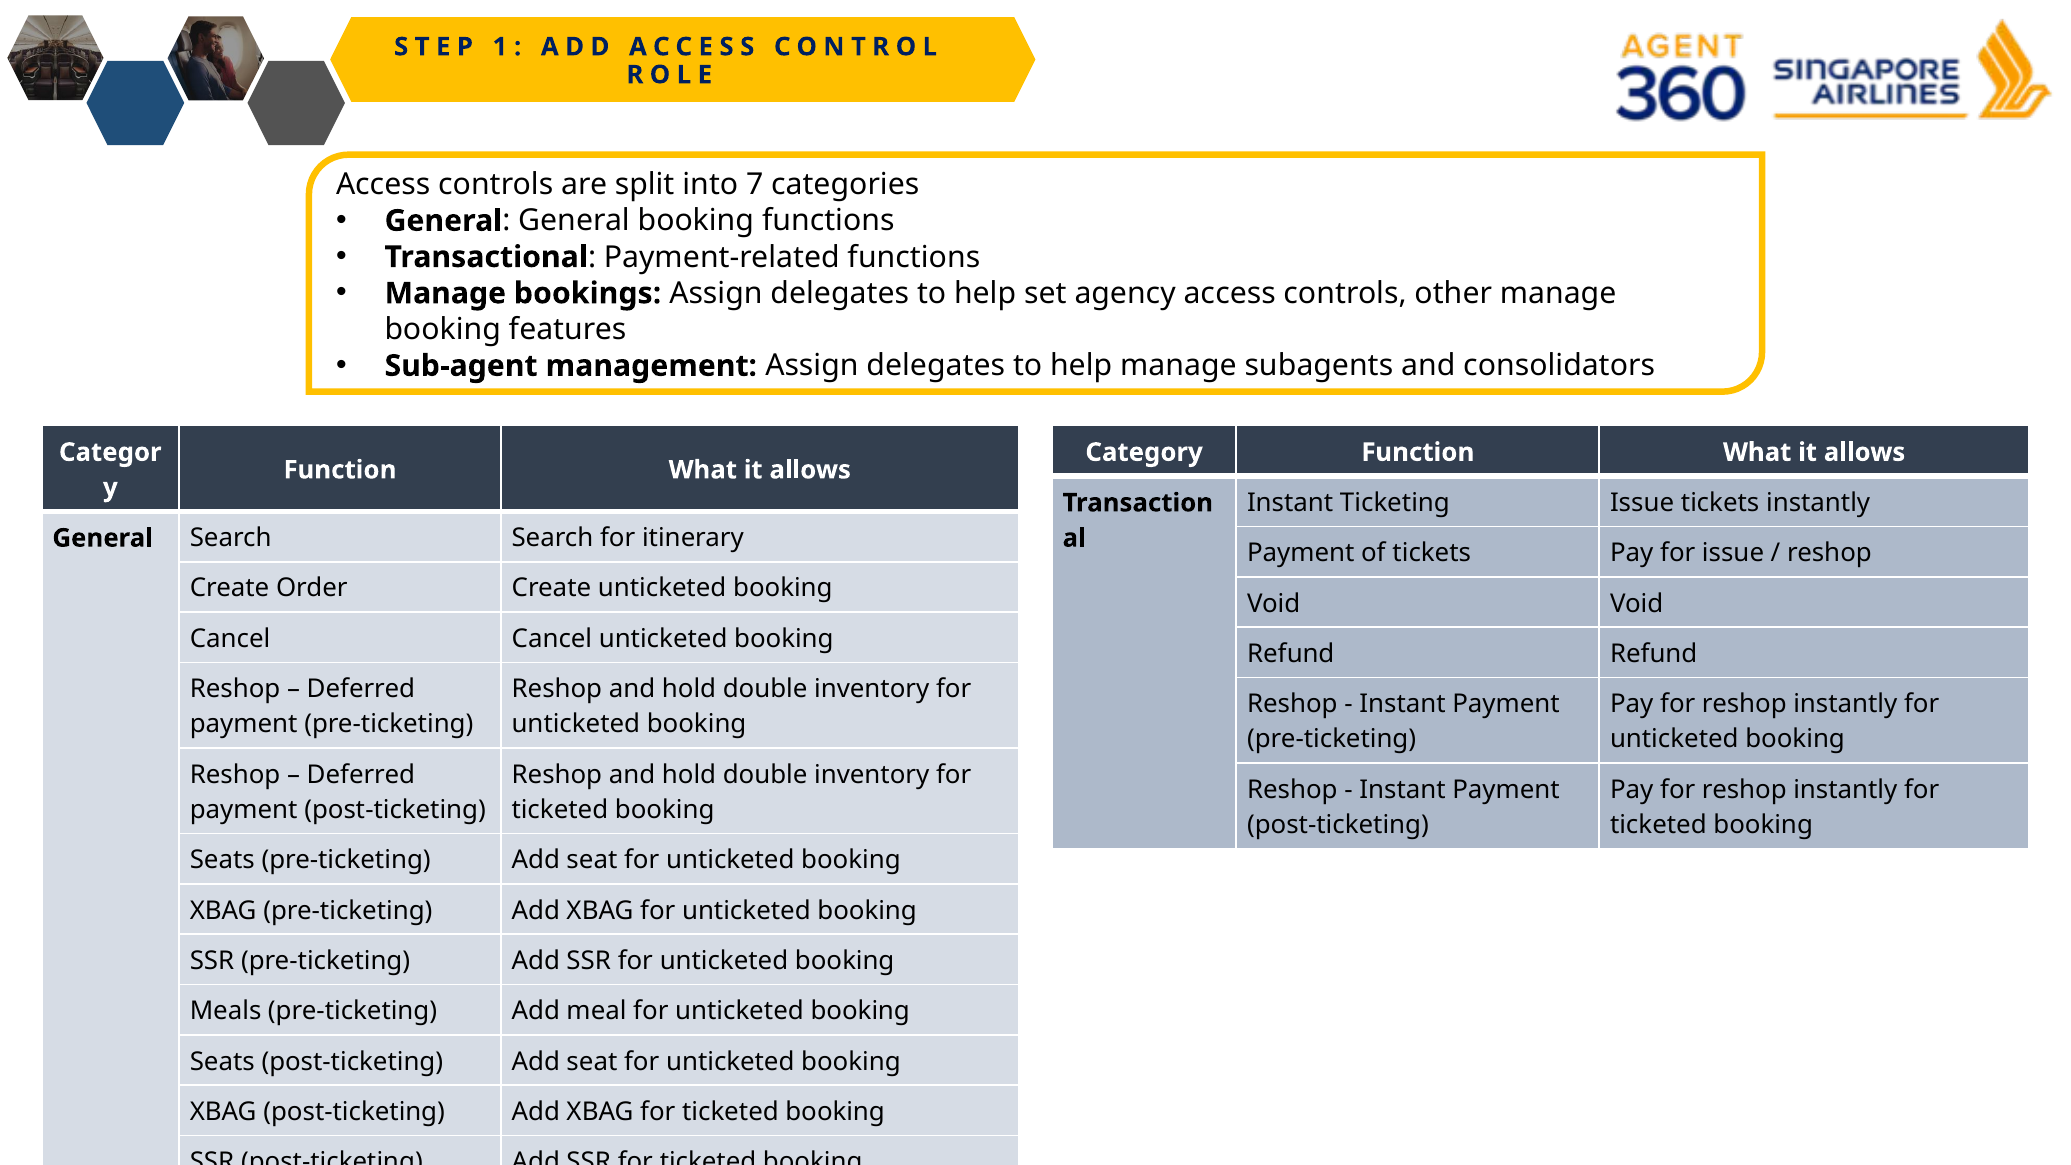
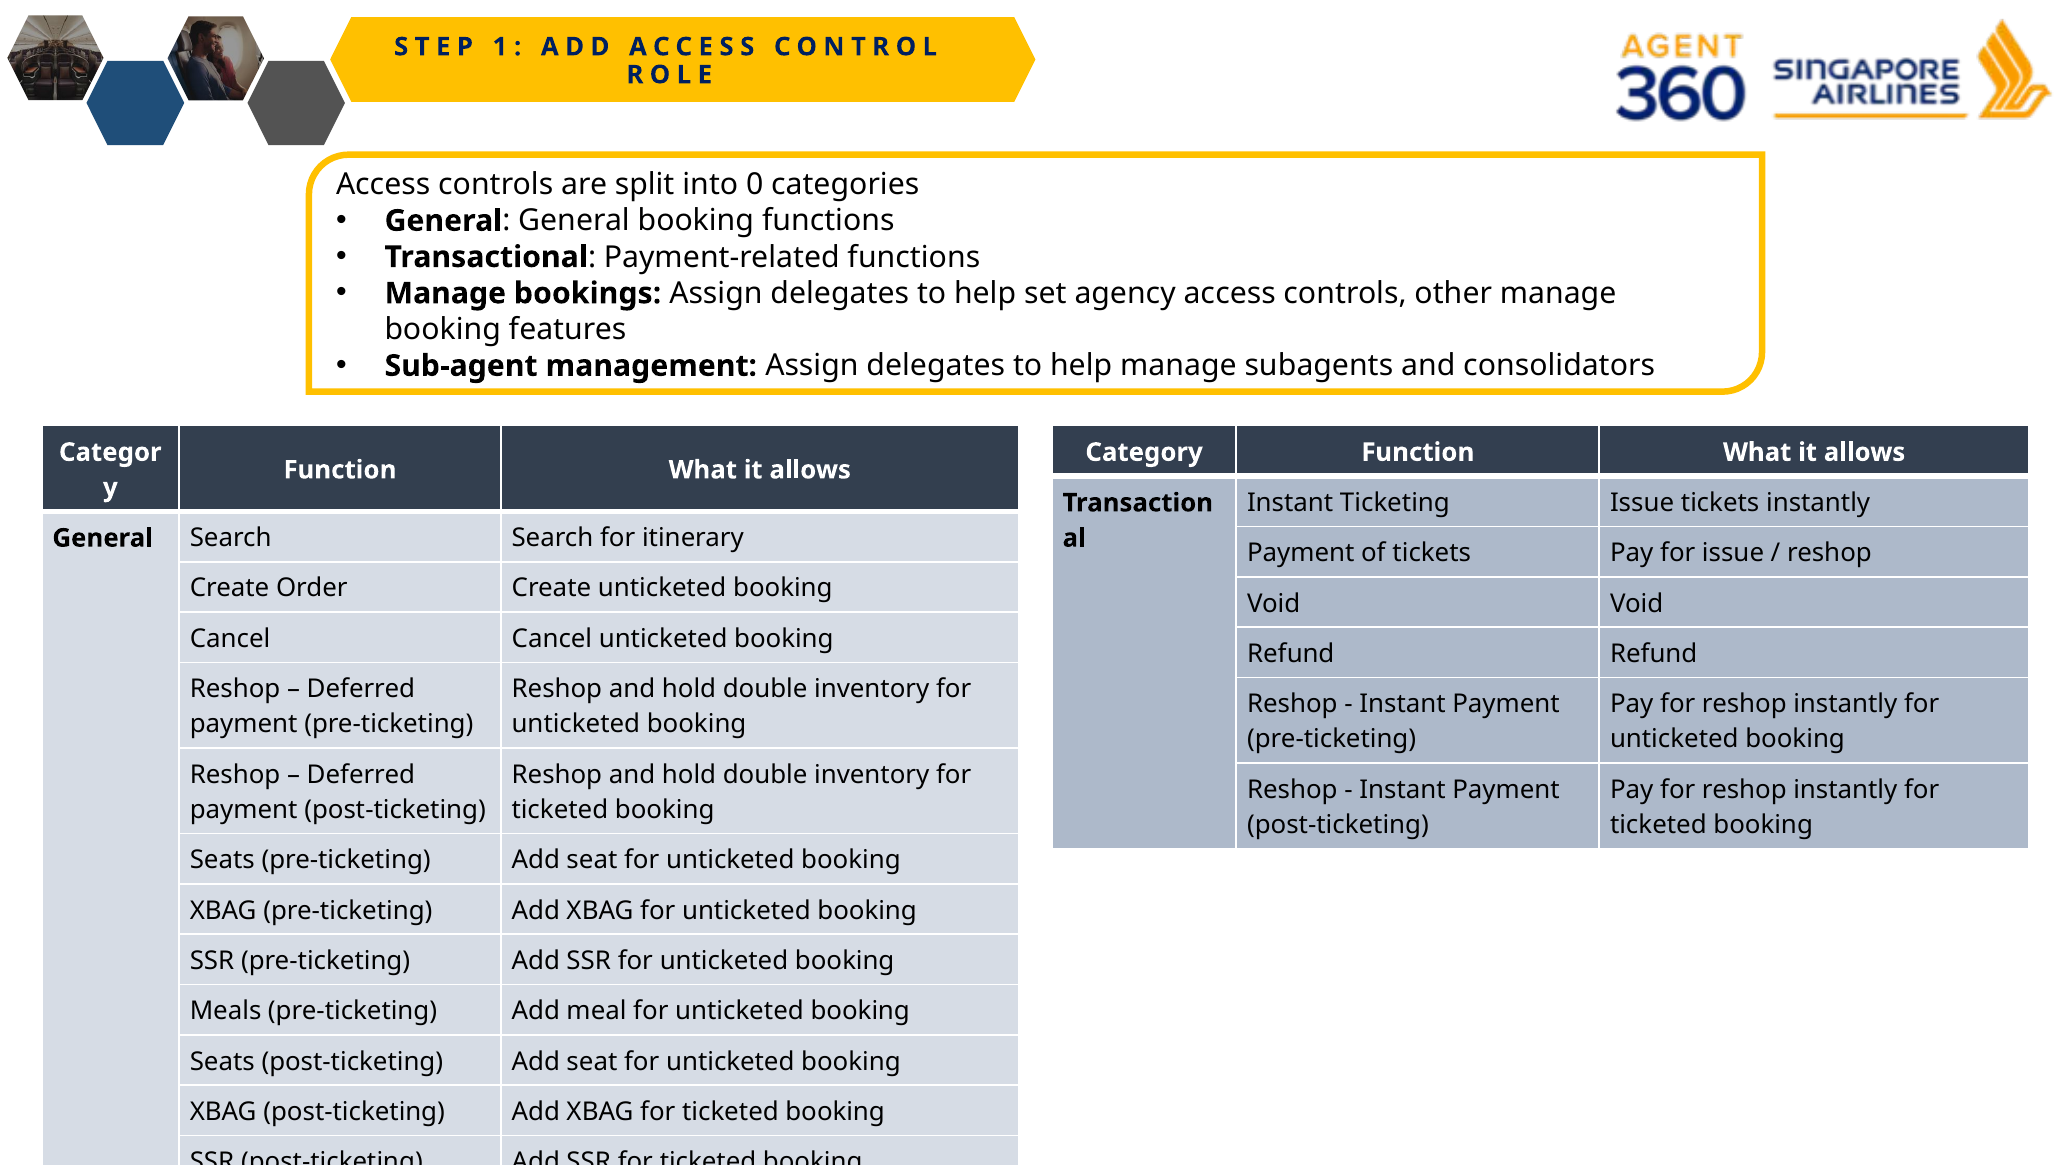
7: 7 -> 0
